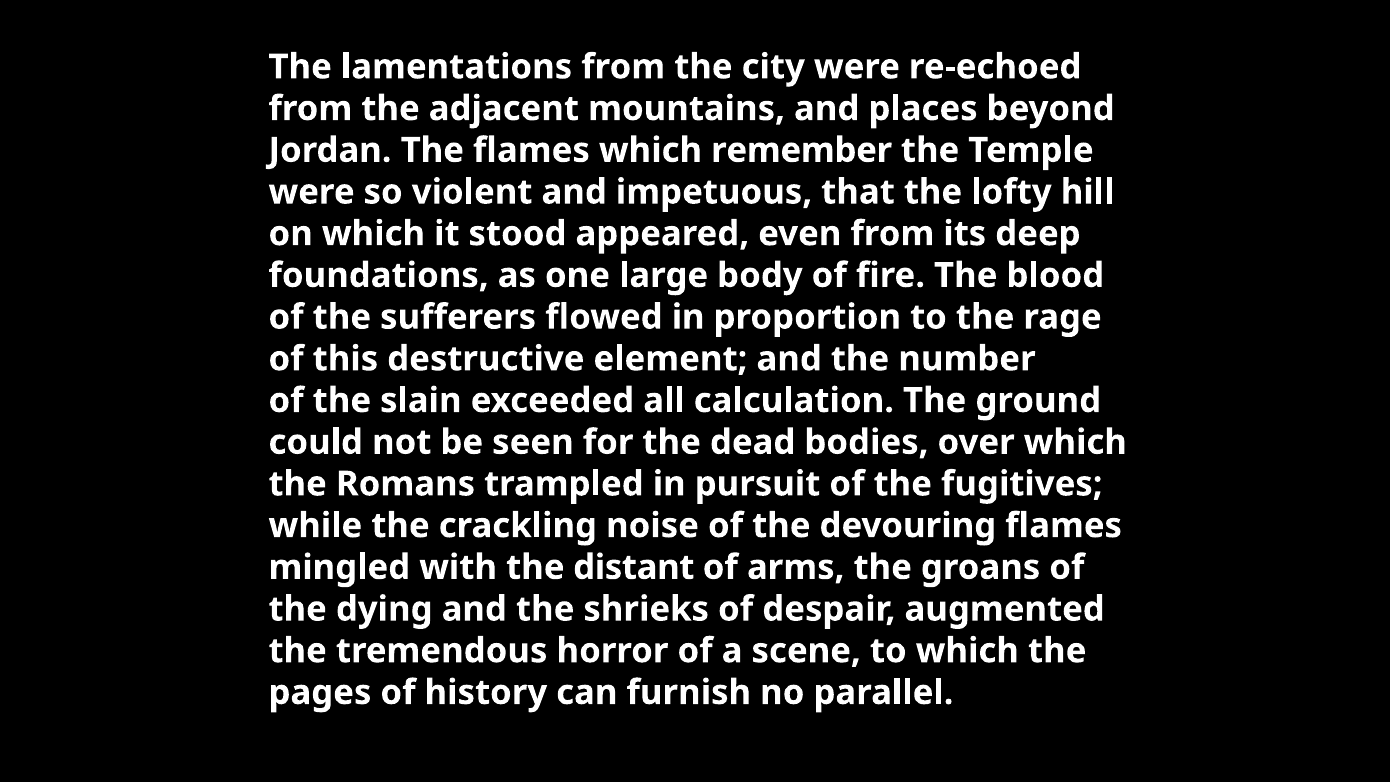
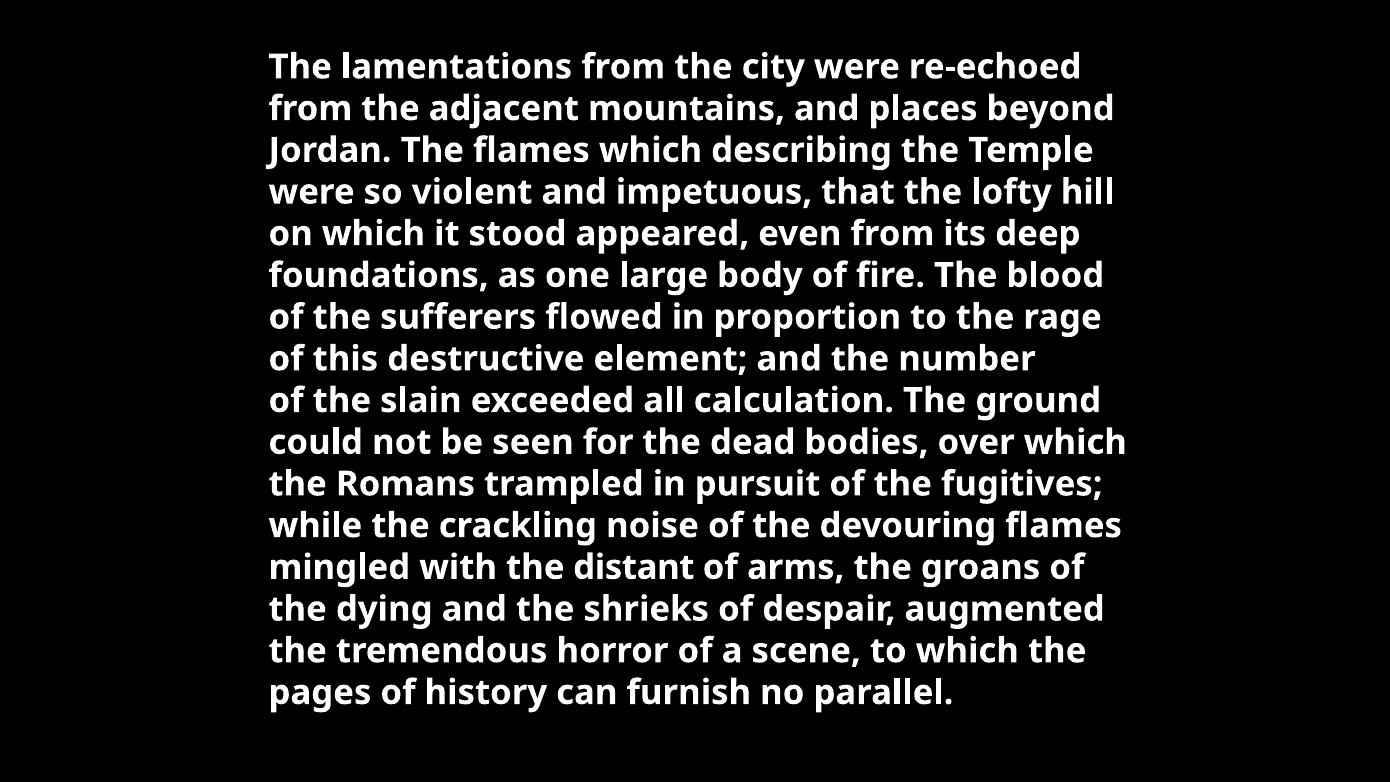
remember: remember -> describing
